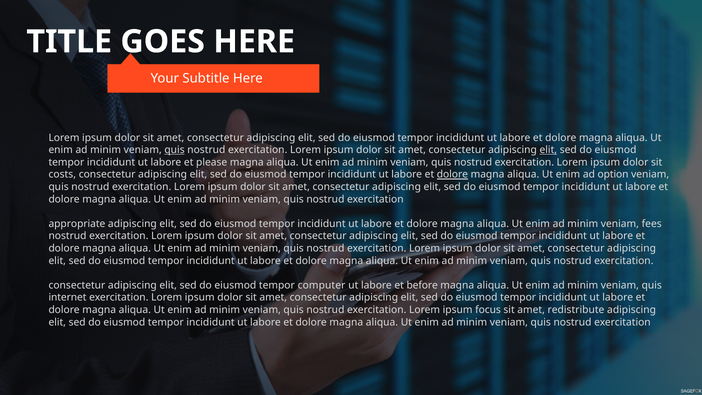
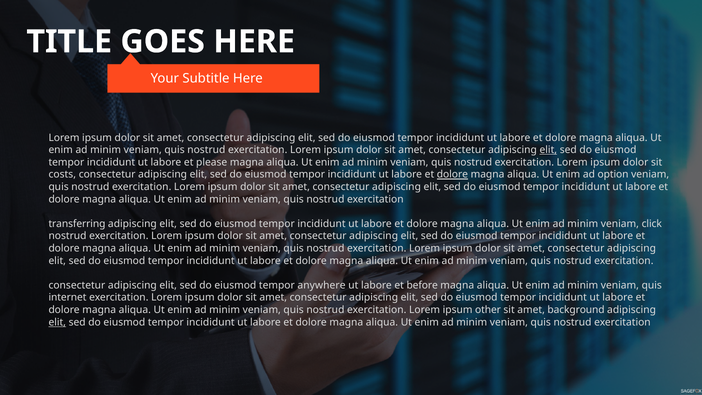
quis at (175, 150) underline: present -> none
appropriate: appropriate -> transferring
fees: fees -> click
computer: computer -> anywhere
focus: focus -> other
redistribute: redistribute -> background
elit at (57, 322) underline: none -> present
